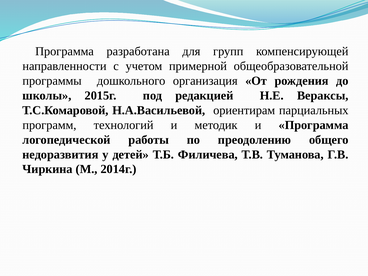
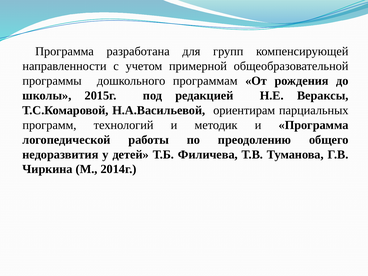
организация: организация -> программам
